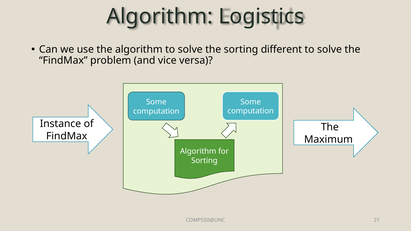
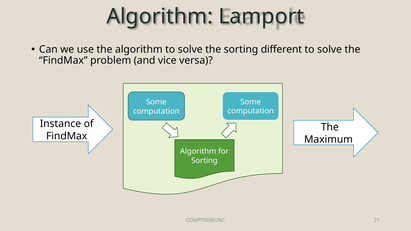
Logistics: Logistics -> Lamport
